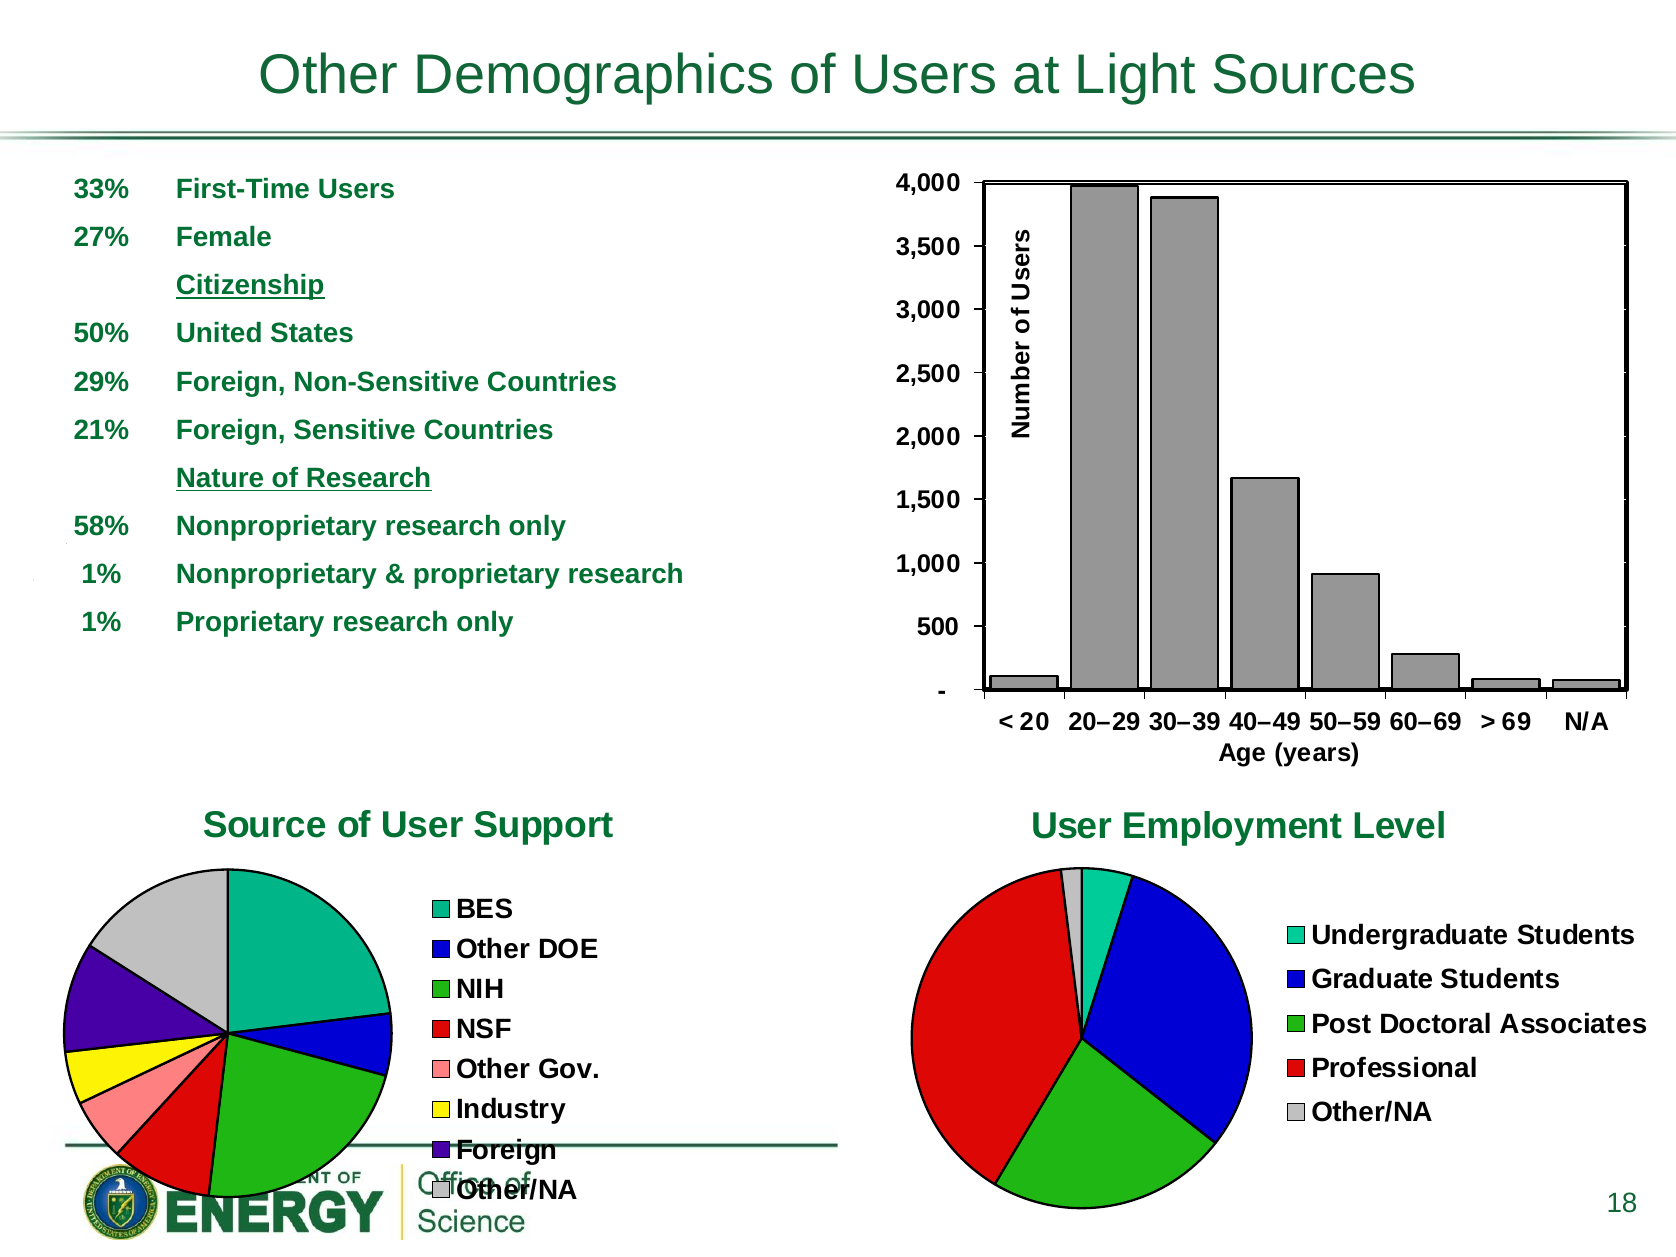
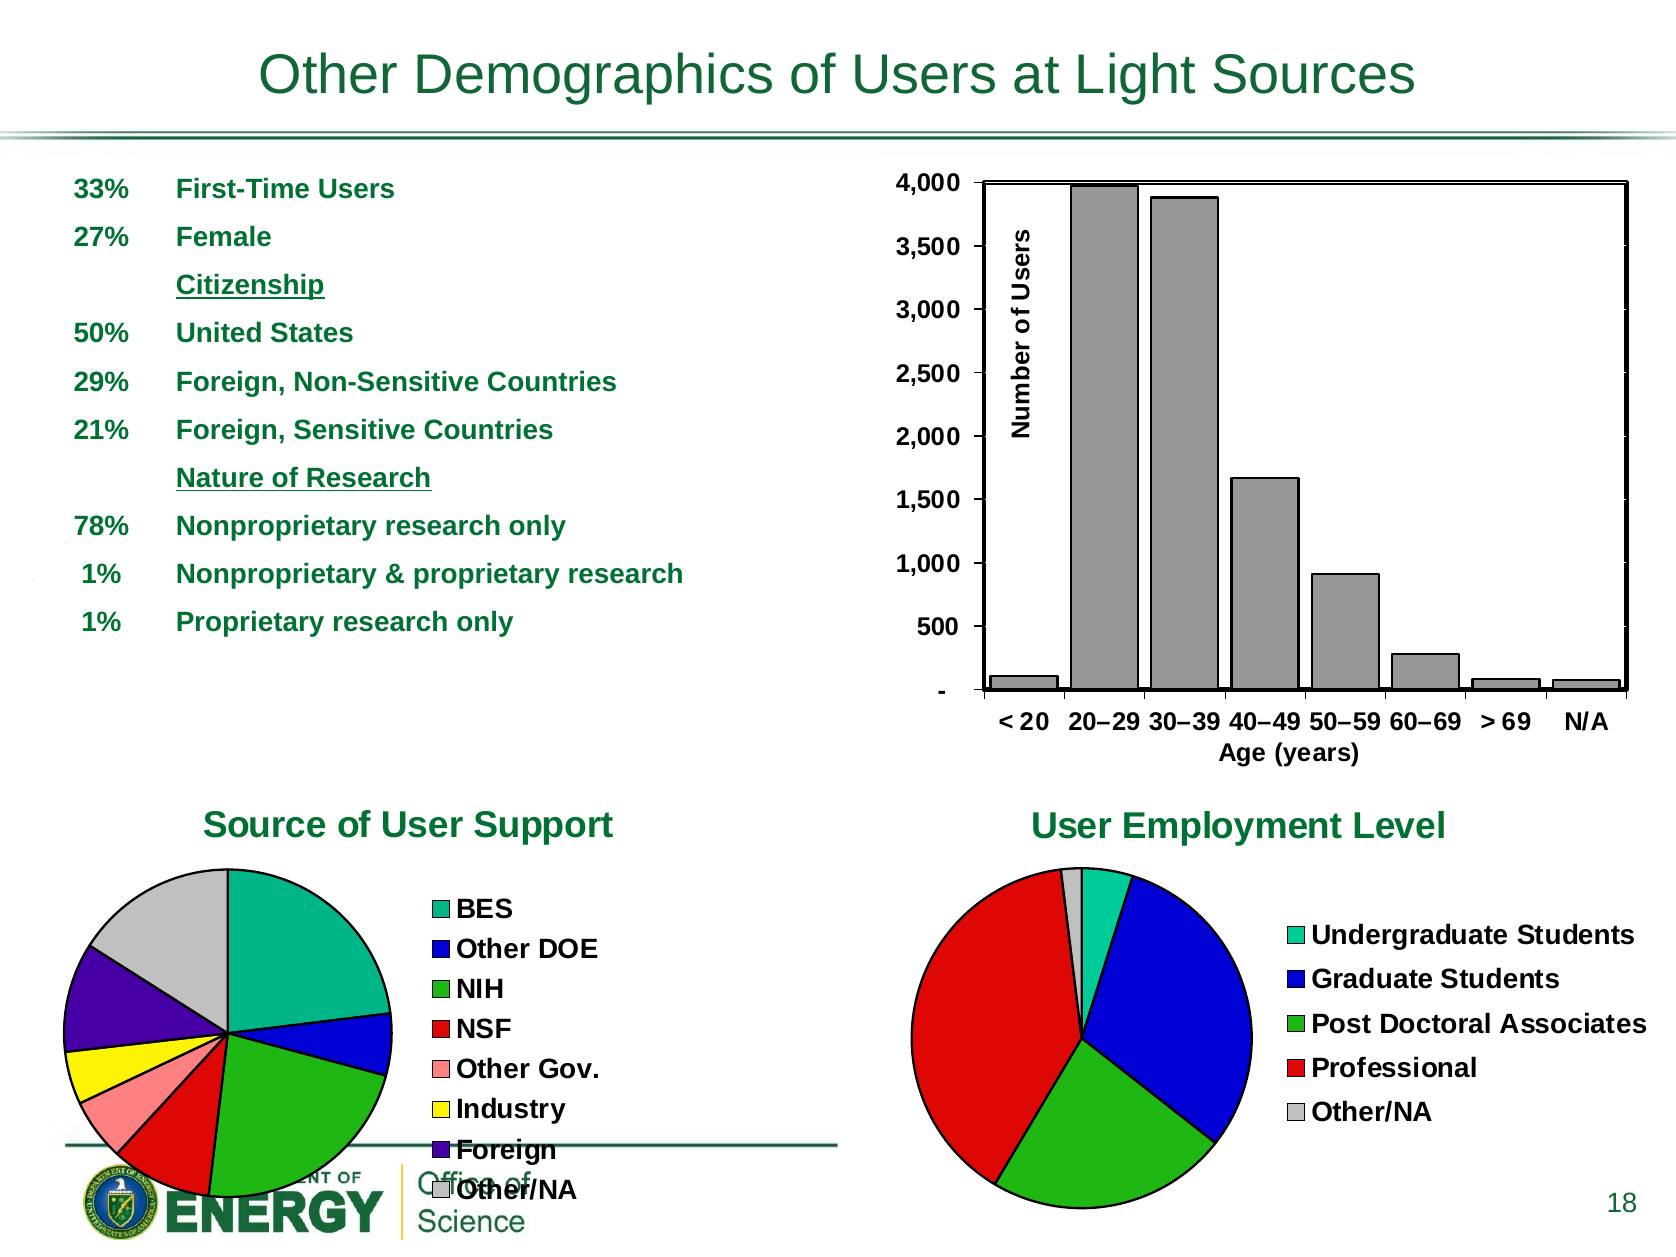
58%: 58% -> 78%
